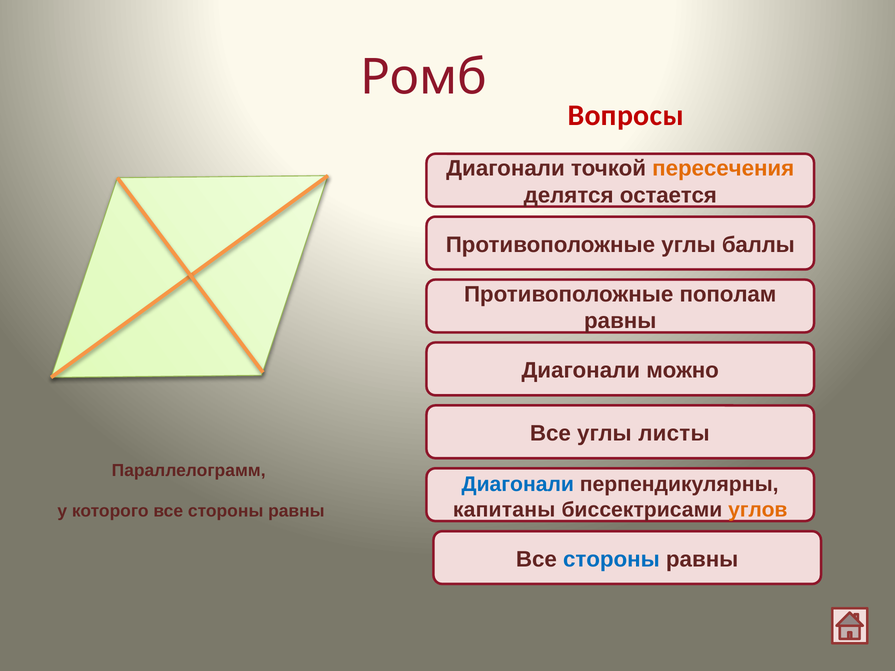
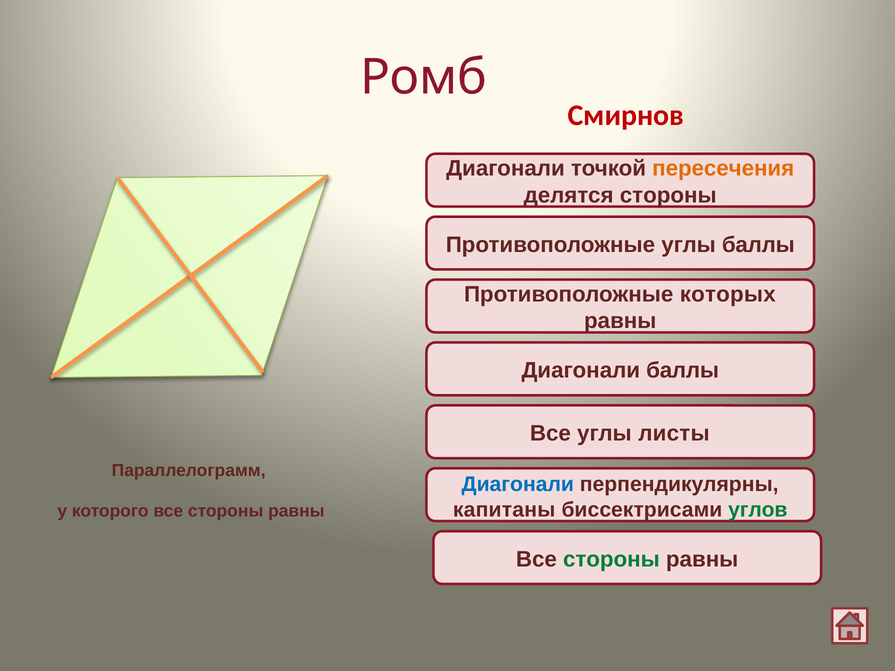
Вопросы: Вопросы -> Смирнов
делятся остается: остается -> стороны
пополам: пополам -> которых
Диагонали можно: можно -> баллы
углов colour: orange -> green
стороны at (611, 559) colour: blue -> green
